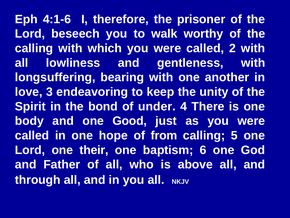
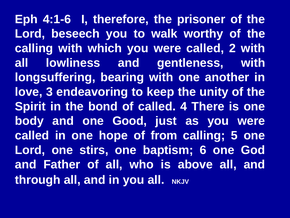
of under: under -> called
their: their -> stirs
